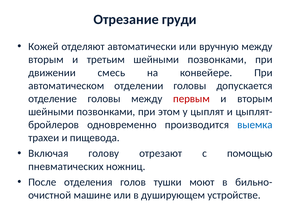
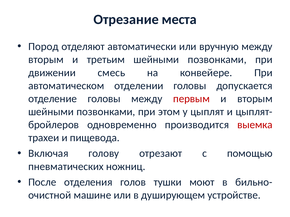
груди: груди -> места
Кожей: Кожей -> Пород
выемка colour: blue -> red
